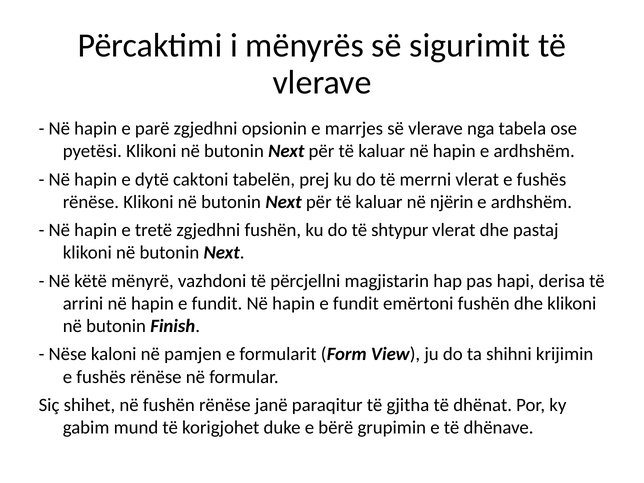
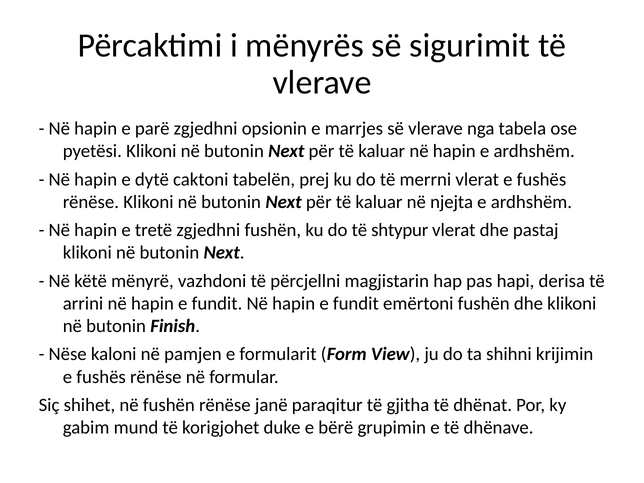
njërin: njërin -> njejta
